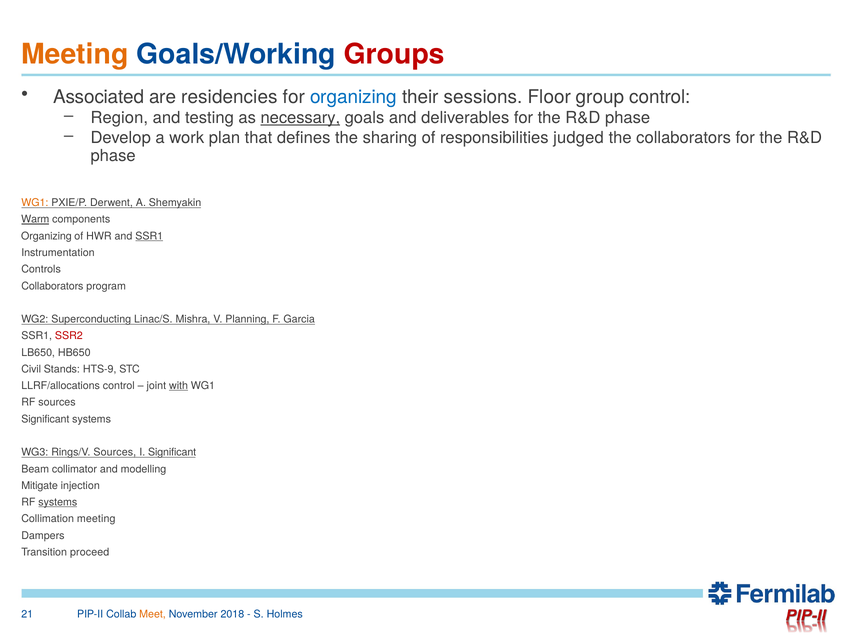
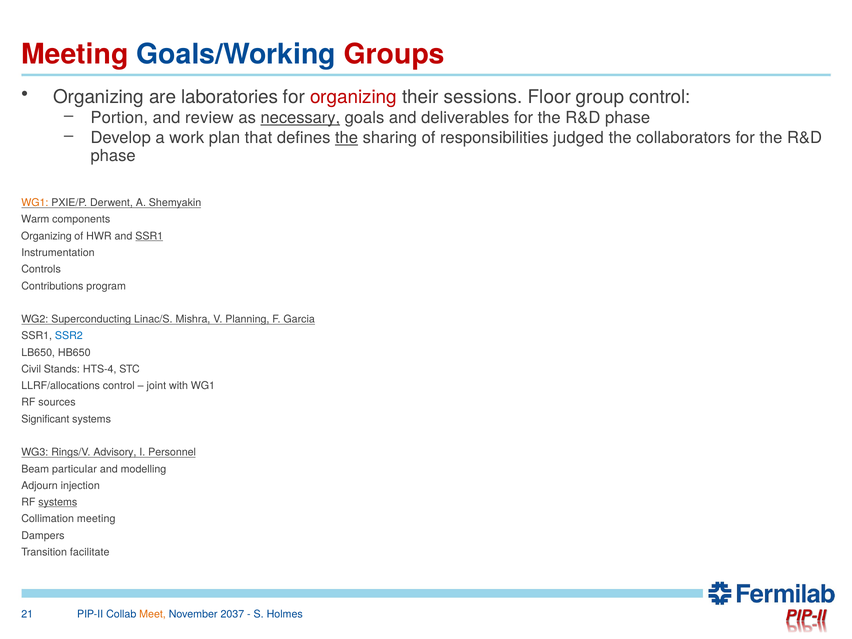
Meeting at (75, 54) colour: orange -> red
Associated at (99, 97): Associated -> Organizing
residencies: residencies -> laboratories
organizing at (353, 97) colour: blue -> red
Region: Region -> Portion
testing: testing -> review
the at (347, 138) underline: none -> present
Warm underline: present -> none
Collaborators at (52, 286): Collaborators -> Contributions
SSR2 colour: red -> blue
HTS-9: HTS-9 -> HTS-4
with underline: present -> none
Rings/V Sources: Sources -> Advisory
I Significant: Significant -> Personnel
collimator: collimator -> particular
Mitigate: Mitigate -> Adjourn
proceed: proceed -> facilitate
2018: 2018 -> 2037
